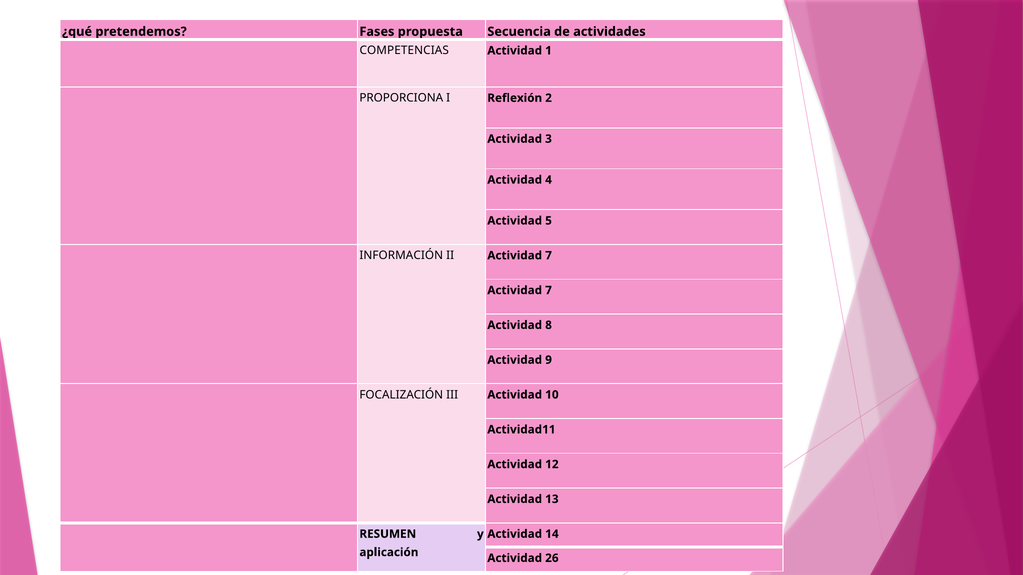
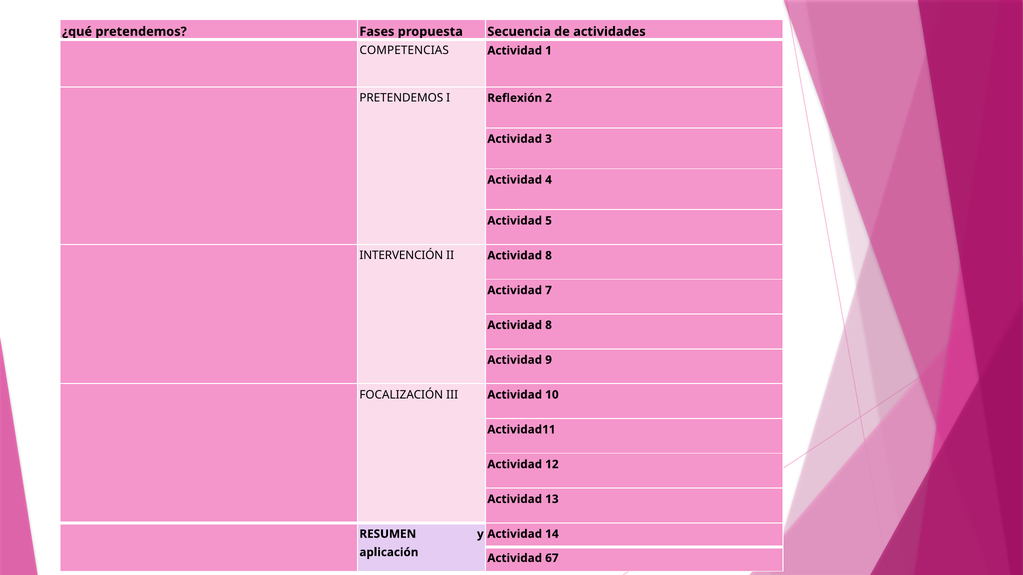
PROPORCIONA at (401, 98): PROPORCIONA -> PRETENDEMOS
INFORMACIÓN: INFORMACIÓN -> INTERVENCIÓN
II Actividad 7: 7 -> 8
26: 26 -> 67
